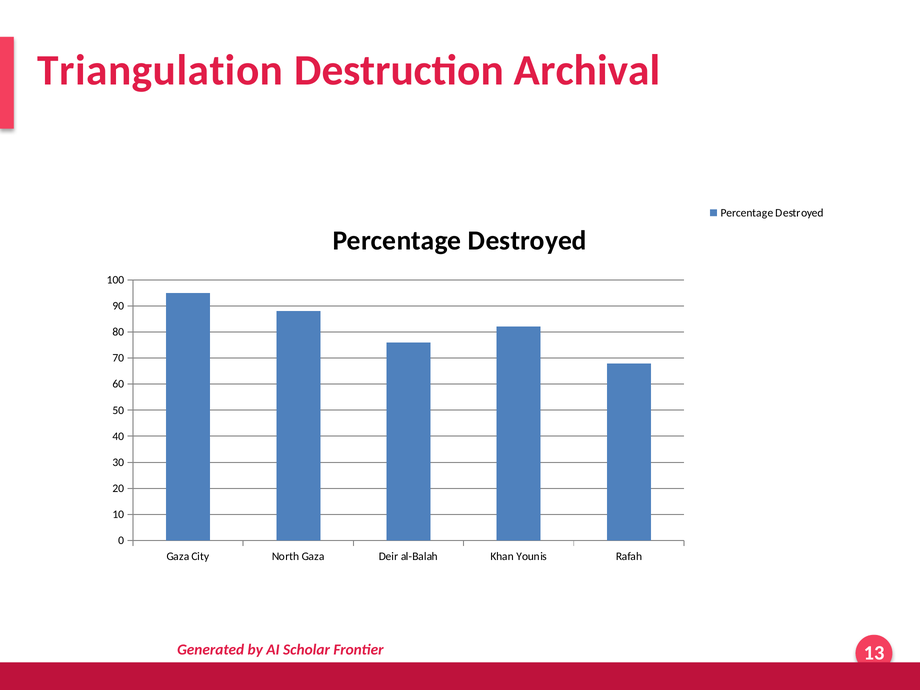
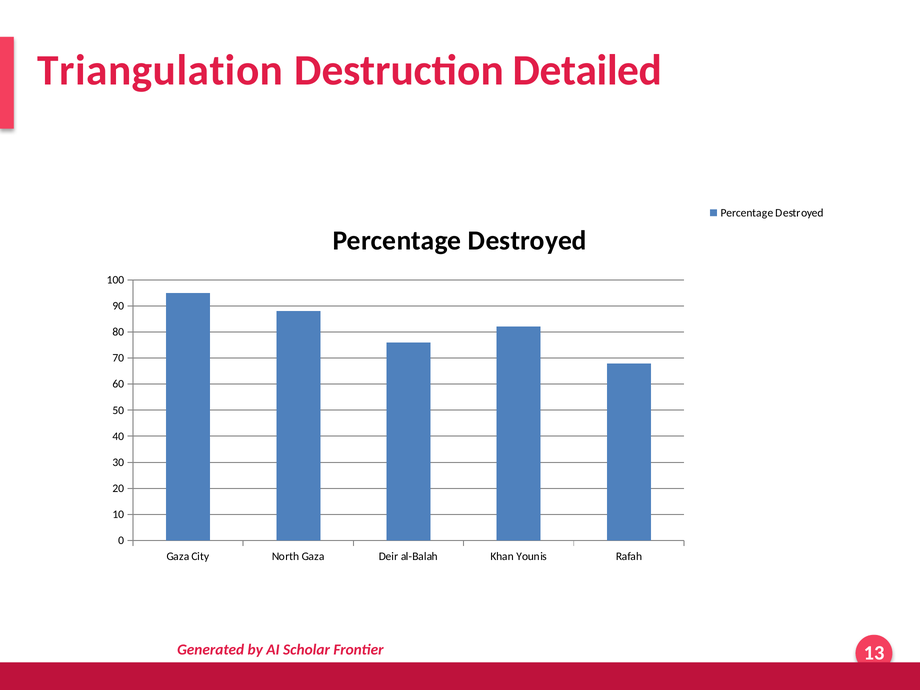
Archival: Archival -> Detailed
